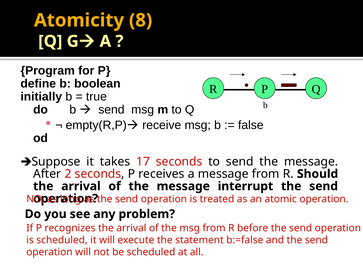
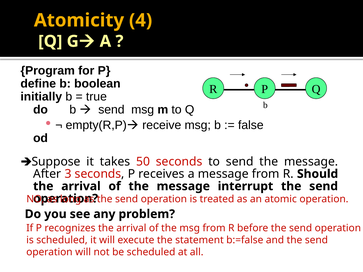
8: 8 -> 4
17: 17 -> 50
2: 2 -> 3
